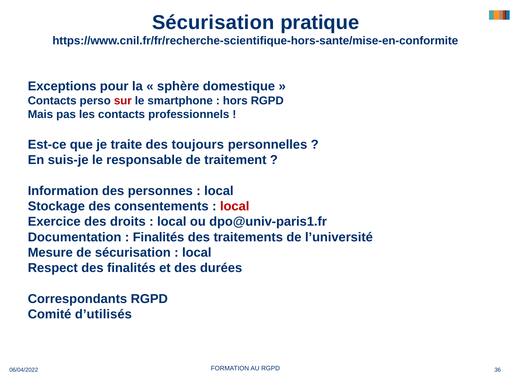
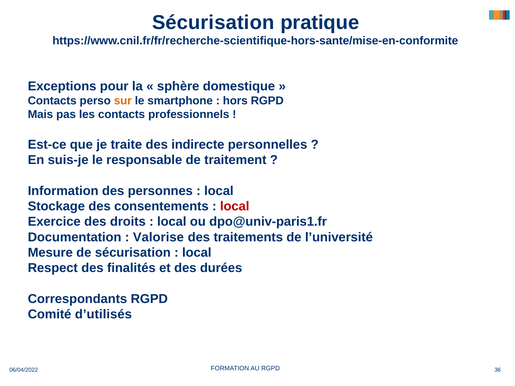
sur colour: red -> orange
toujours: toujours -> indirecte
Finalités at (159, 237): Finalités -> Valorise
